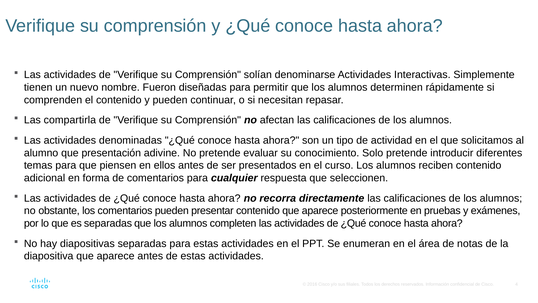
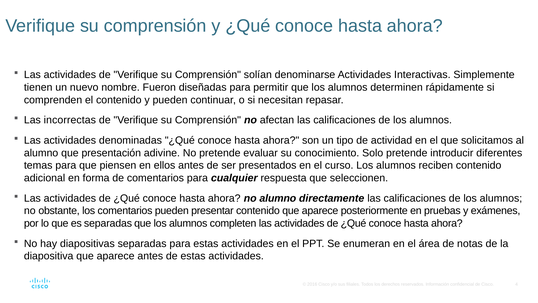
compartirla: compartirla -> incorrectas
no recorra: recorra -> alumno
